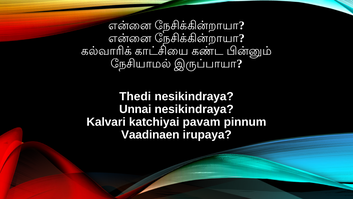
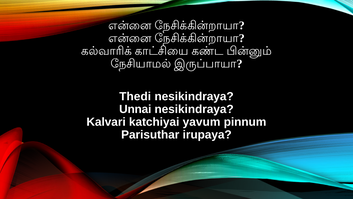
pavam: pavam -> yavum
Vaadinaen: Vaadinaen -> Parisuthar
